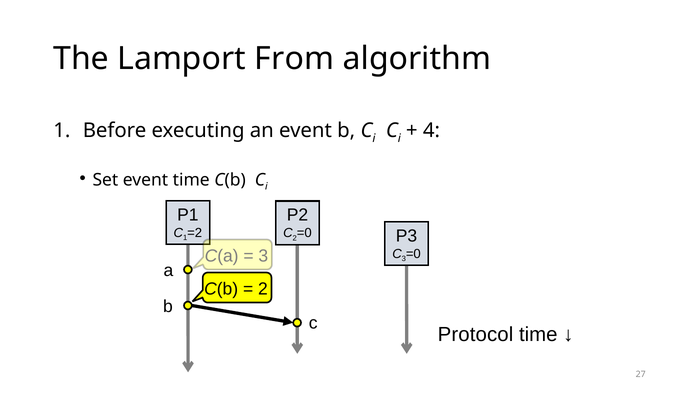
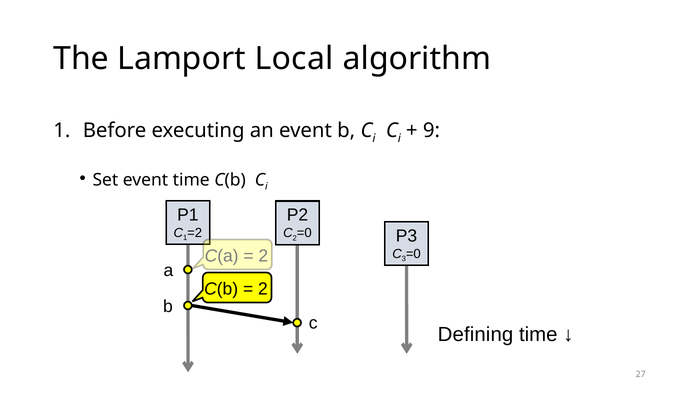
From: From -> Local
4: 4 -> 9
3 at (263, 256): 3 -> 2
Protocol: Protocol -> Defining
